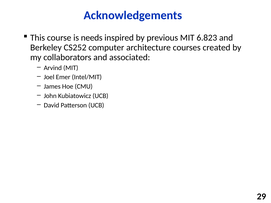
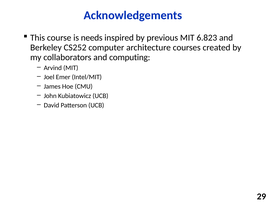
associated: associated -> computing
